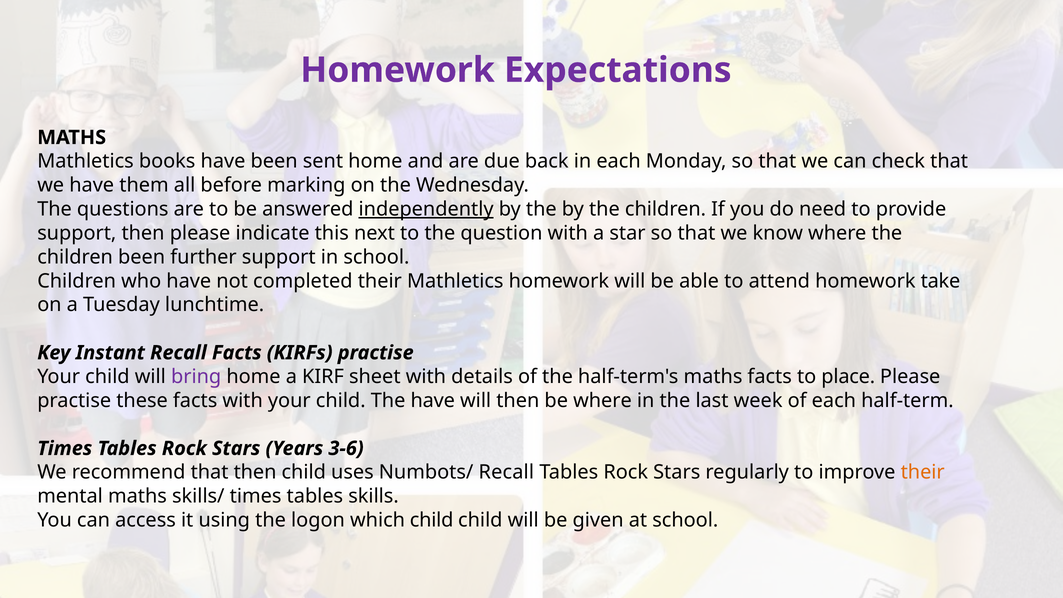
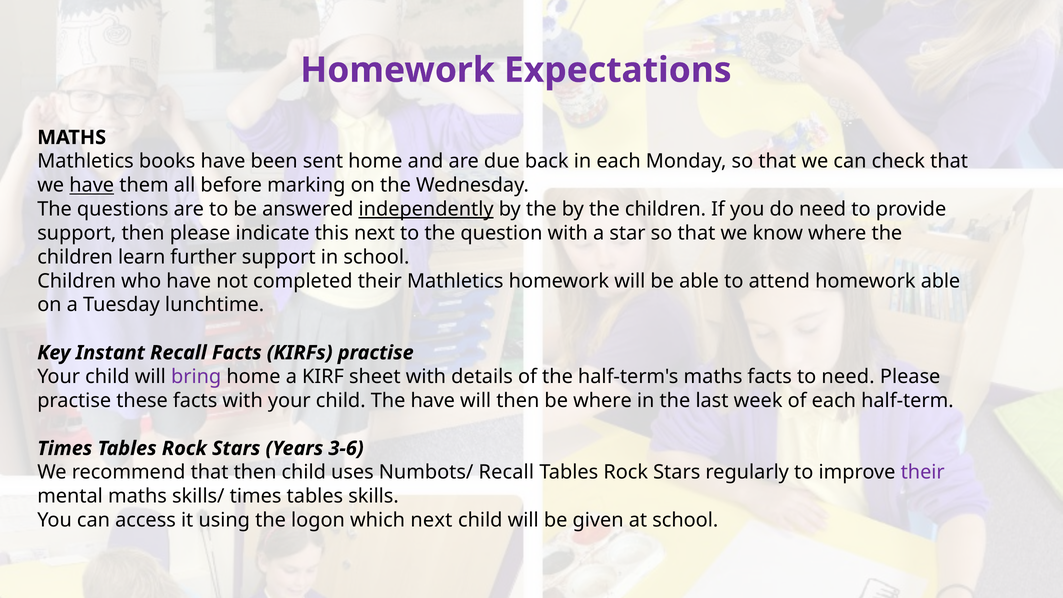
have at (92, 185) underline: none -> present
children been: been -> learn
homework take: take -> able
to place: place -> need
their at (923, 472) colour: orange -> purple
which child: child -> next
